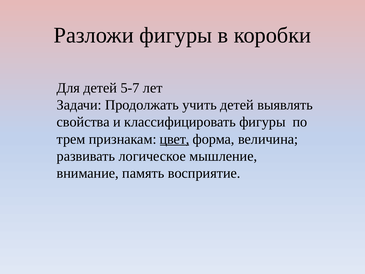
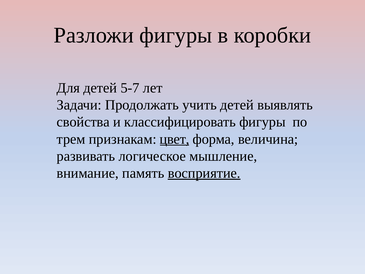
восприятие underline: none -> present
